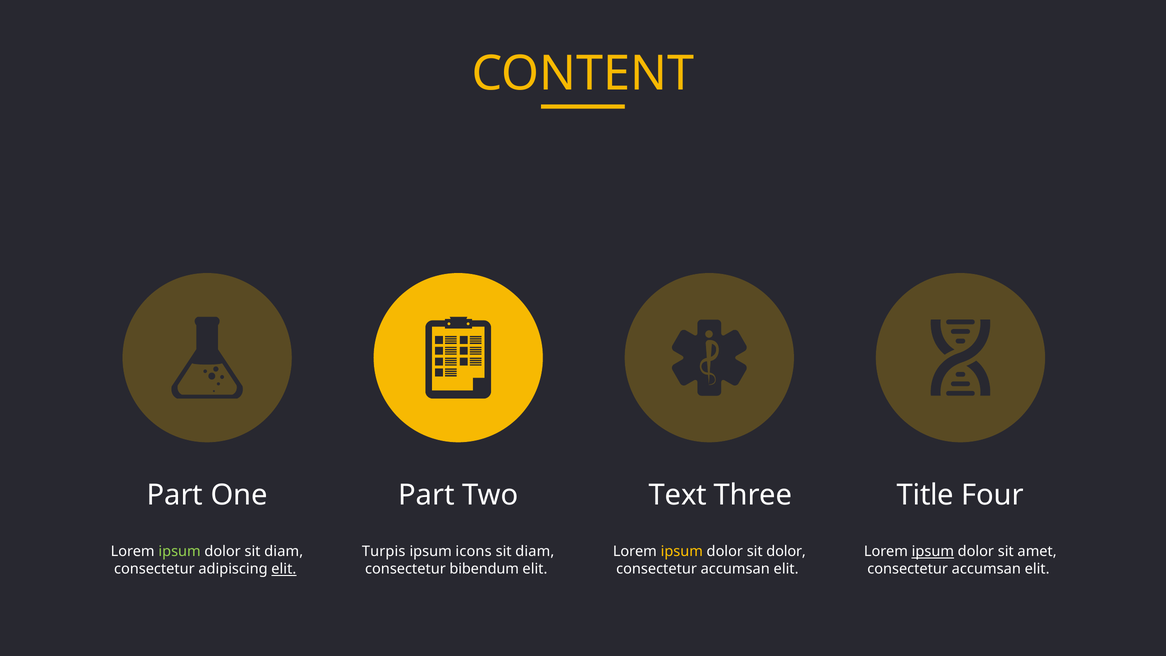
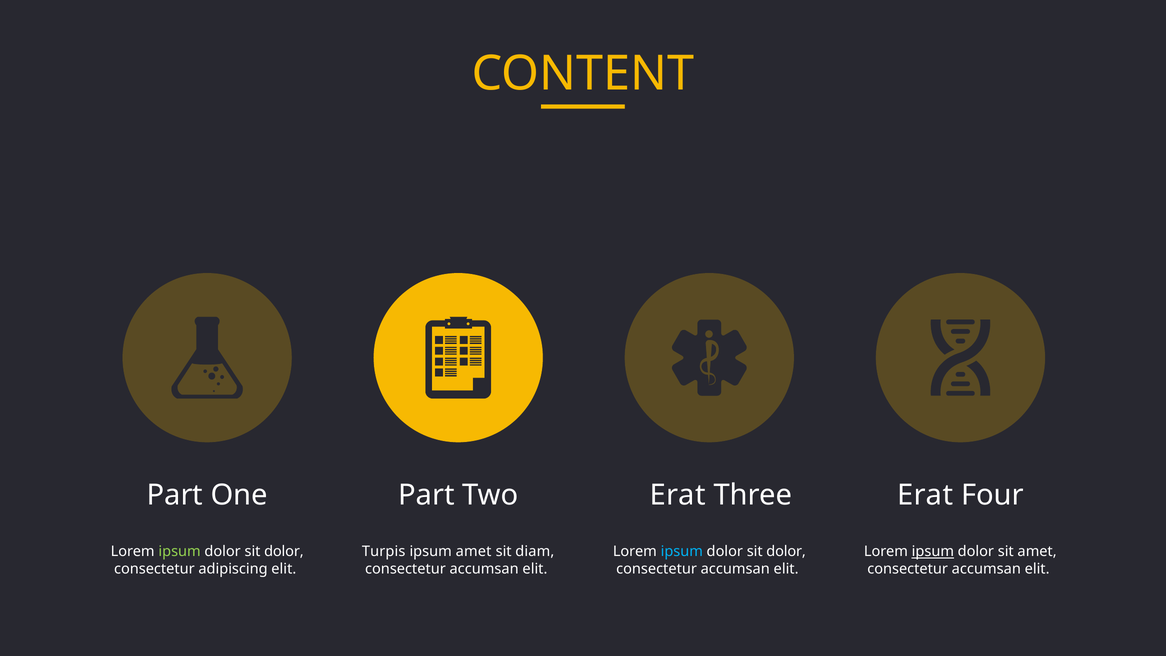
Text at (678, 495): Text -> Erat
Title at (925, 495): Title -> Erat
diam at (284, 551): diam -> dolor
ipsum icons: icons -> amet
ipsum at (682, 551) colour: yellow -> light blue
elit at (284, 569) underline: present -> none
bibendum at (484, 569): bibendum -> accumsan
